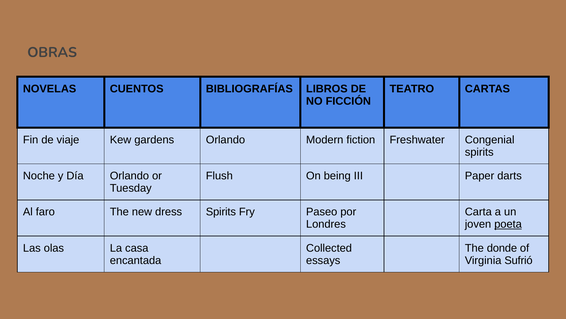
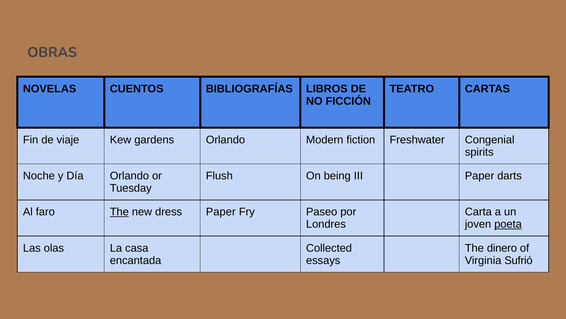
The at (119, 212) underline: none -> present
dress Spirits: Spirits -> Paper
donde: donde -> dinero
